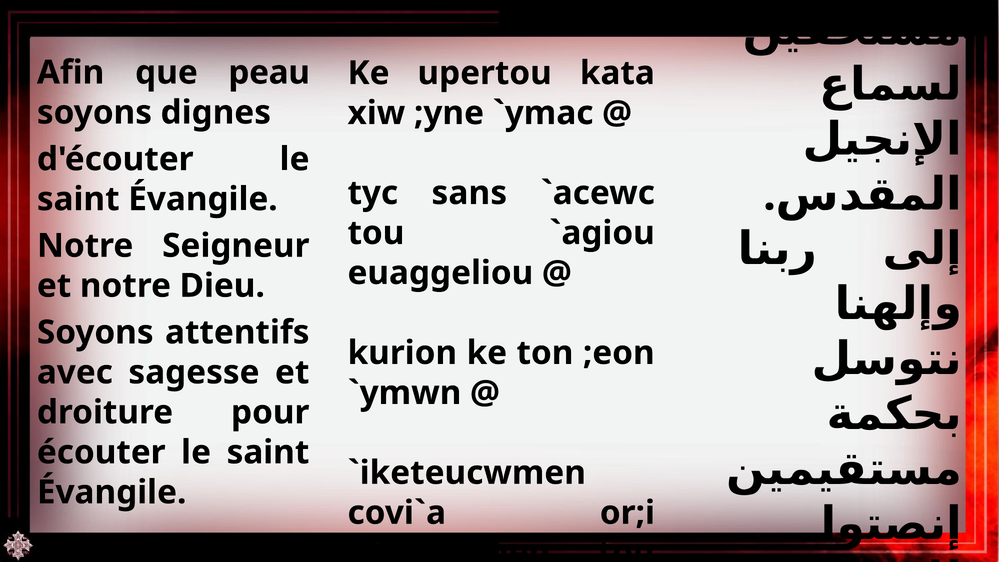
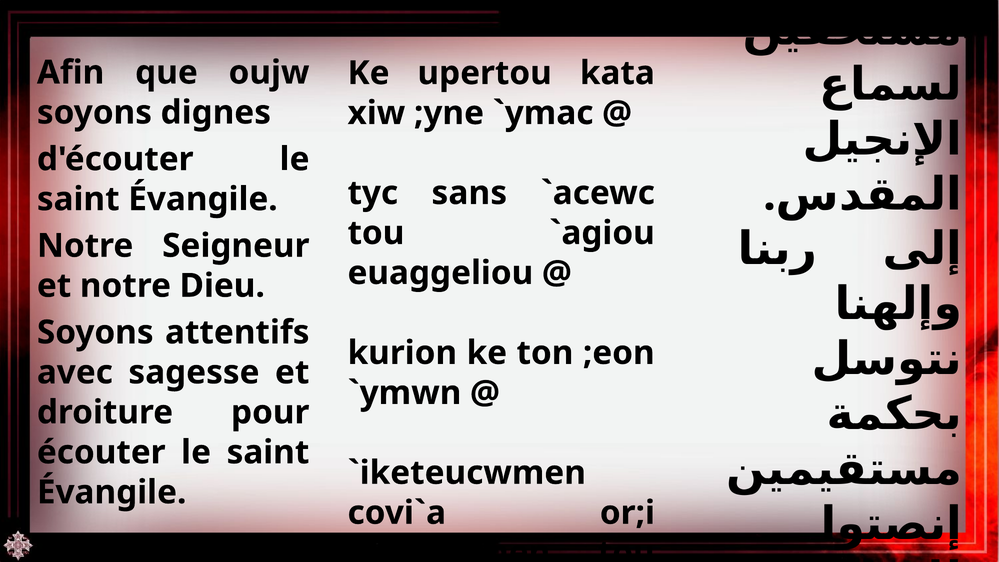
peau: peau -> oujw
